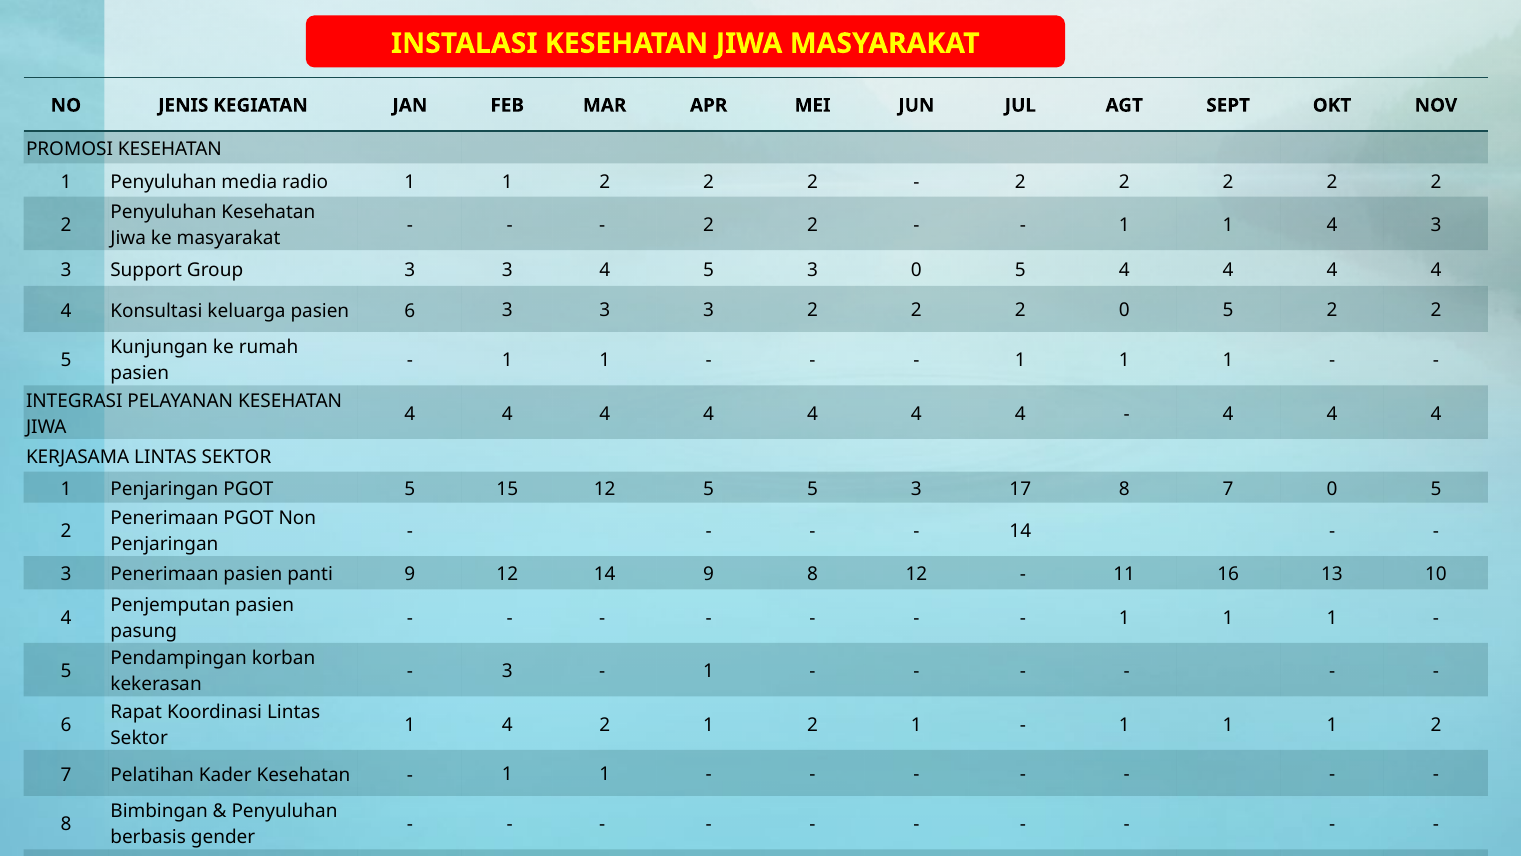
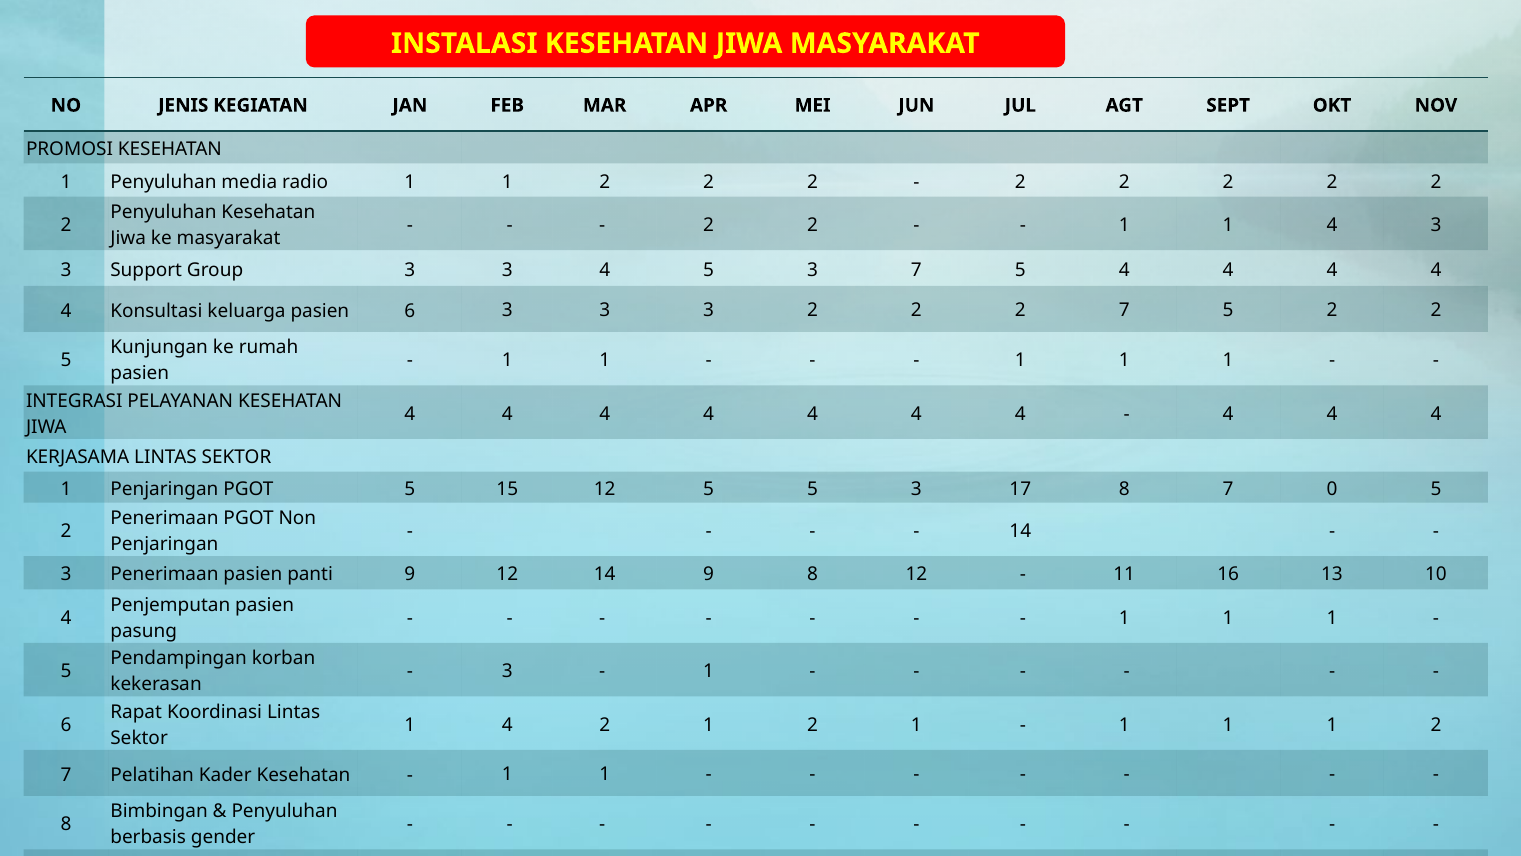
3 0: 0 -> 7
2 2 0: 0 -> 7
